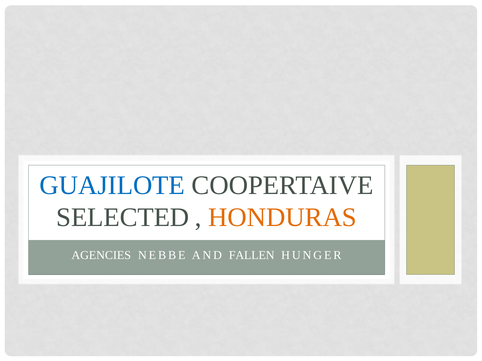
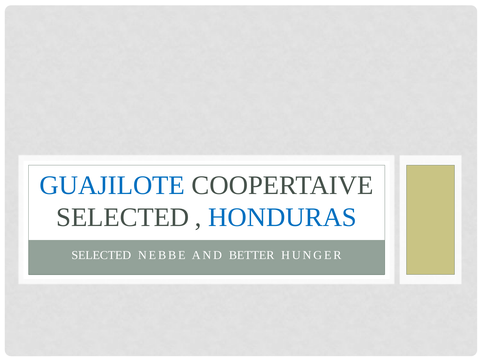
HONDURAS colour: orange -> blue
AGENCIES at (101, 256): AGENCIES -> SELECTED
FALLEN: FALLEN -> BETTER
